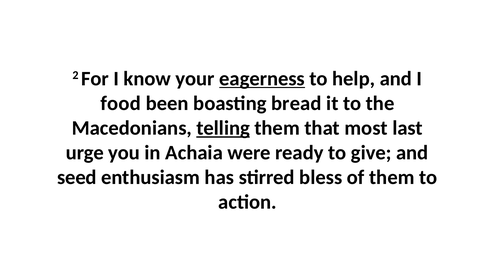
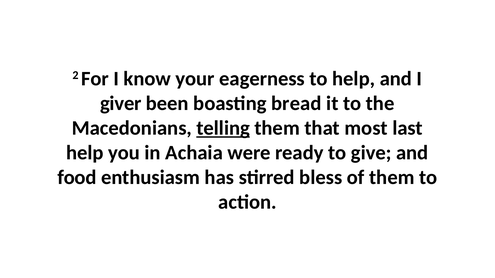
eagerness underline: present -> none
food: food -> giver
urge at (85, 153): urge -> help
seed: seed -> food
